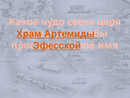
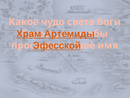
царя: царя -> боги
